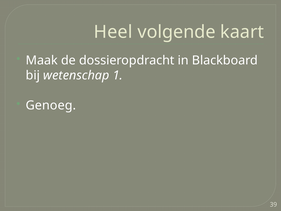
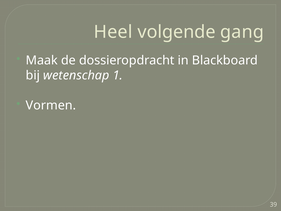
kaart: kaart -> gang
Genoeg: Genoeg -> Vormen
